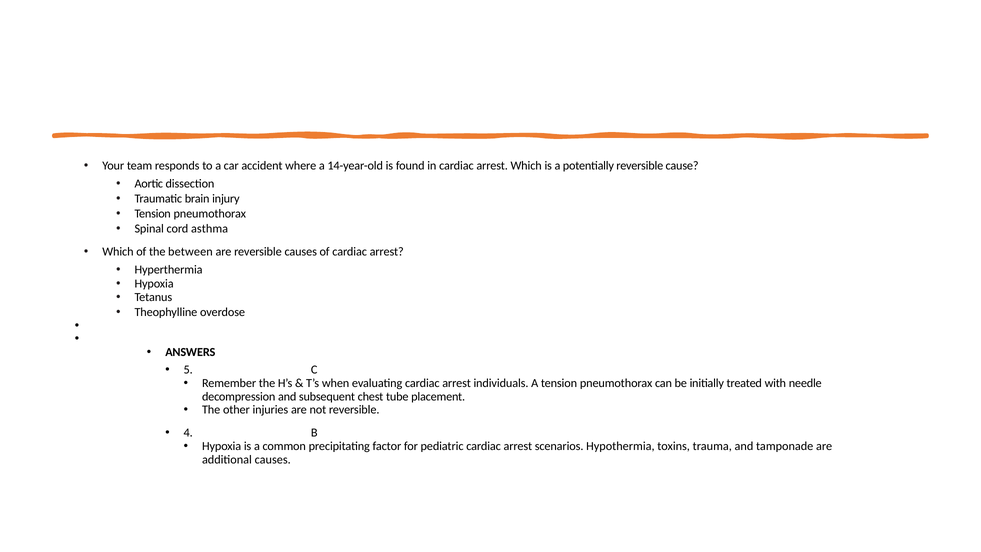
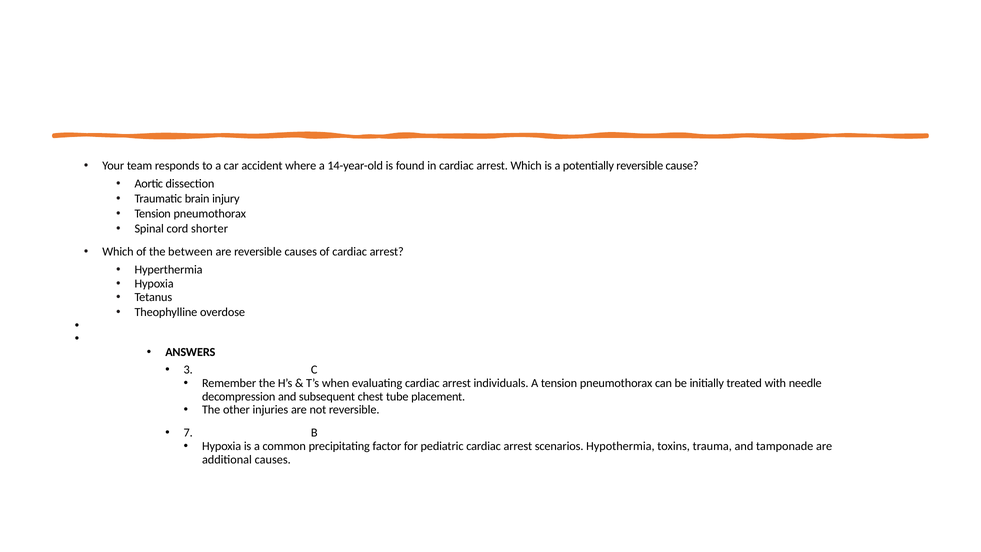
asthma: asthma -> shorter
5: 5 -> 3
4: 4 -> 7
